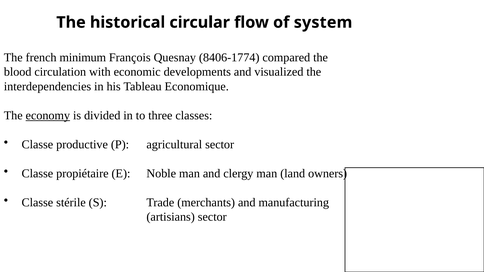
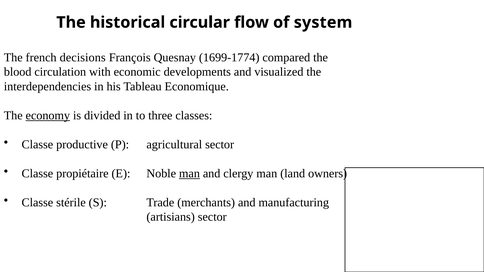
minimum: minimum -> decisions
8406-1774: 8406-1774 -> 1699-1774
man at (189, 174) underline: none -> present
